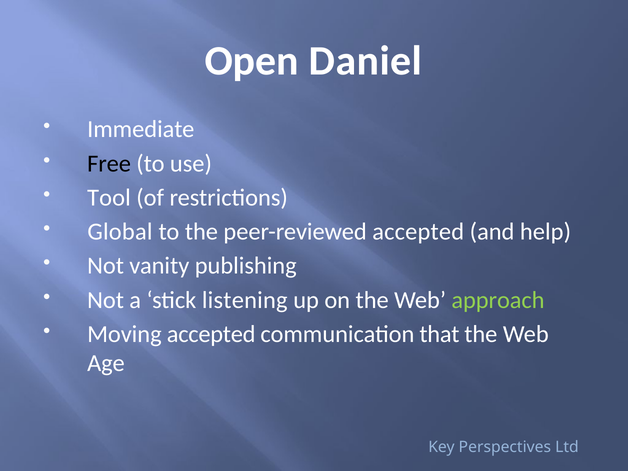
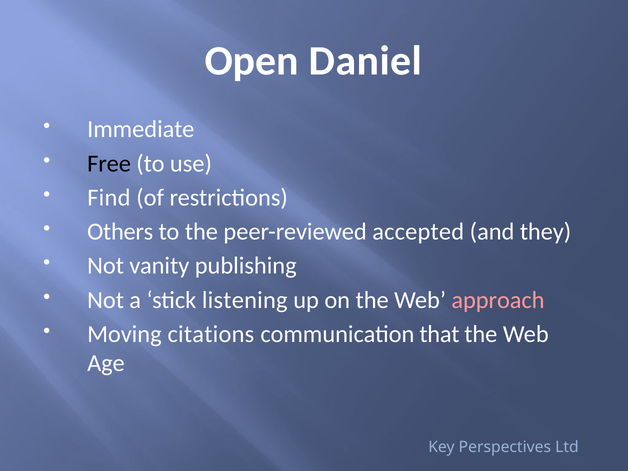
Tool: Tool -> Find
Global: Global -> Others
help: help -> they
approach colour: light green -> pink
Moving accepted: accepted -> citations
